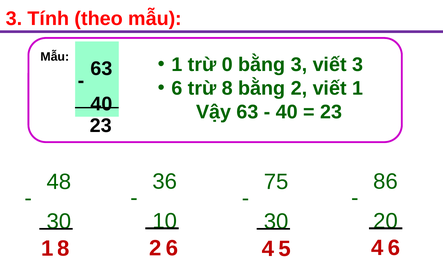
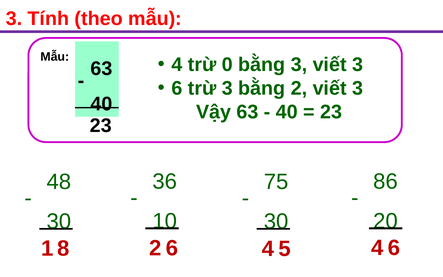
1 at (177, 65): 1 -> 4
8 at (227, 88): 8 -> 3
2 viết 1: 1 -> 3
